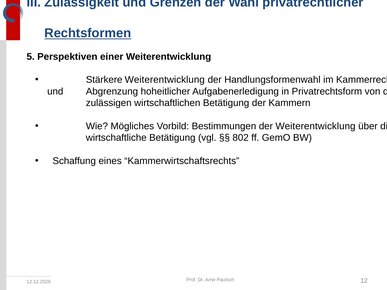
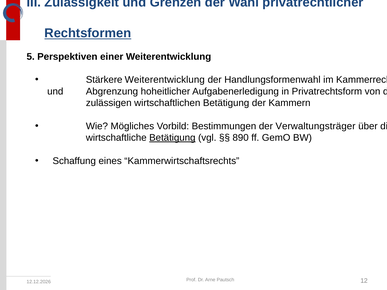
der Weiterentwicklung: Weiterentwicklung -> Verwaltungsträger
Betätigung at (172, 138) underline: none -> present
802: 802 -> 890
